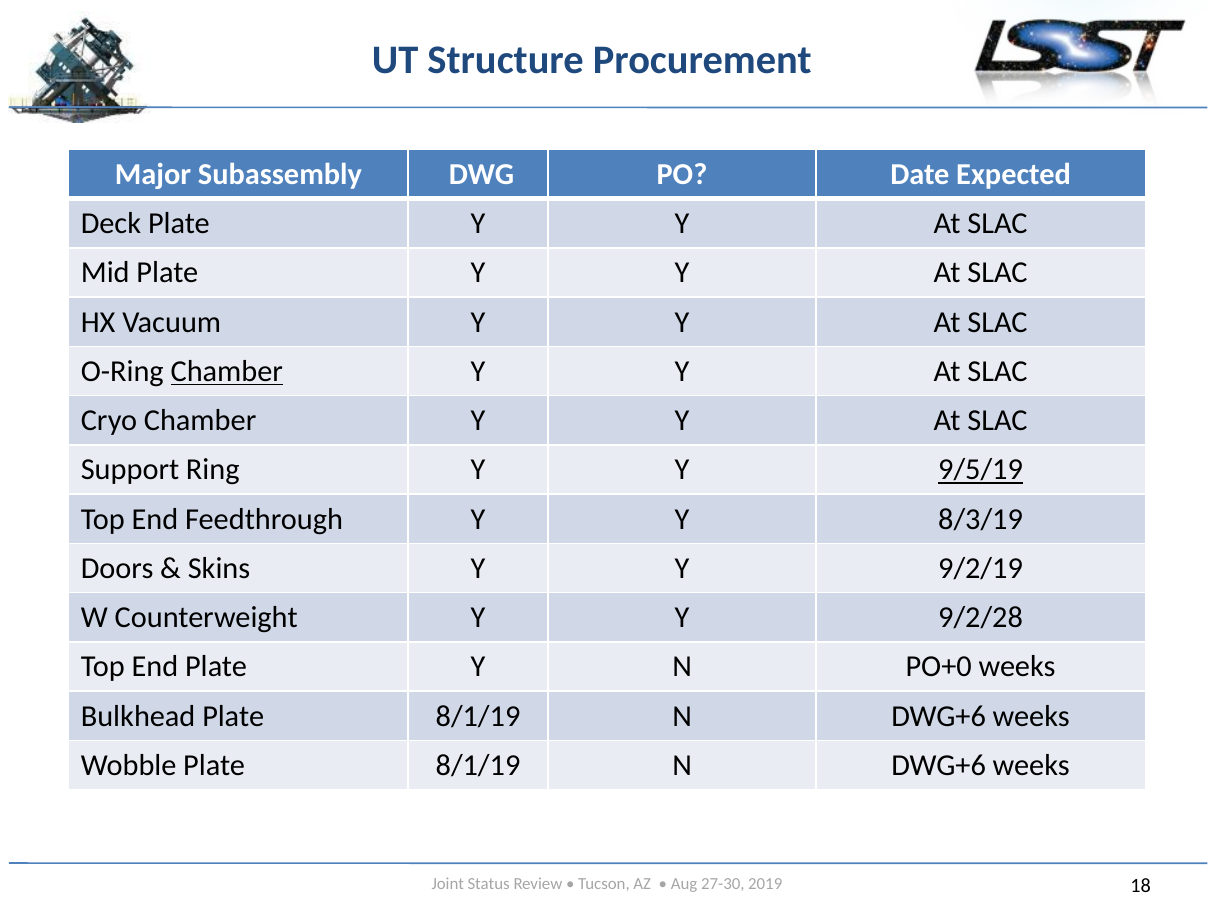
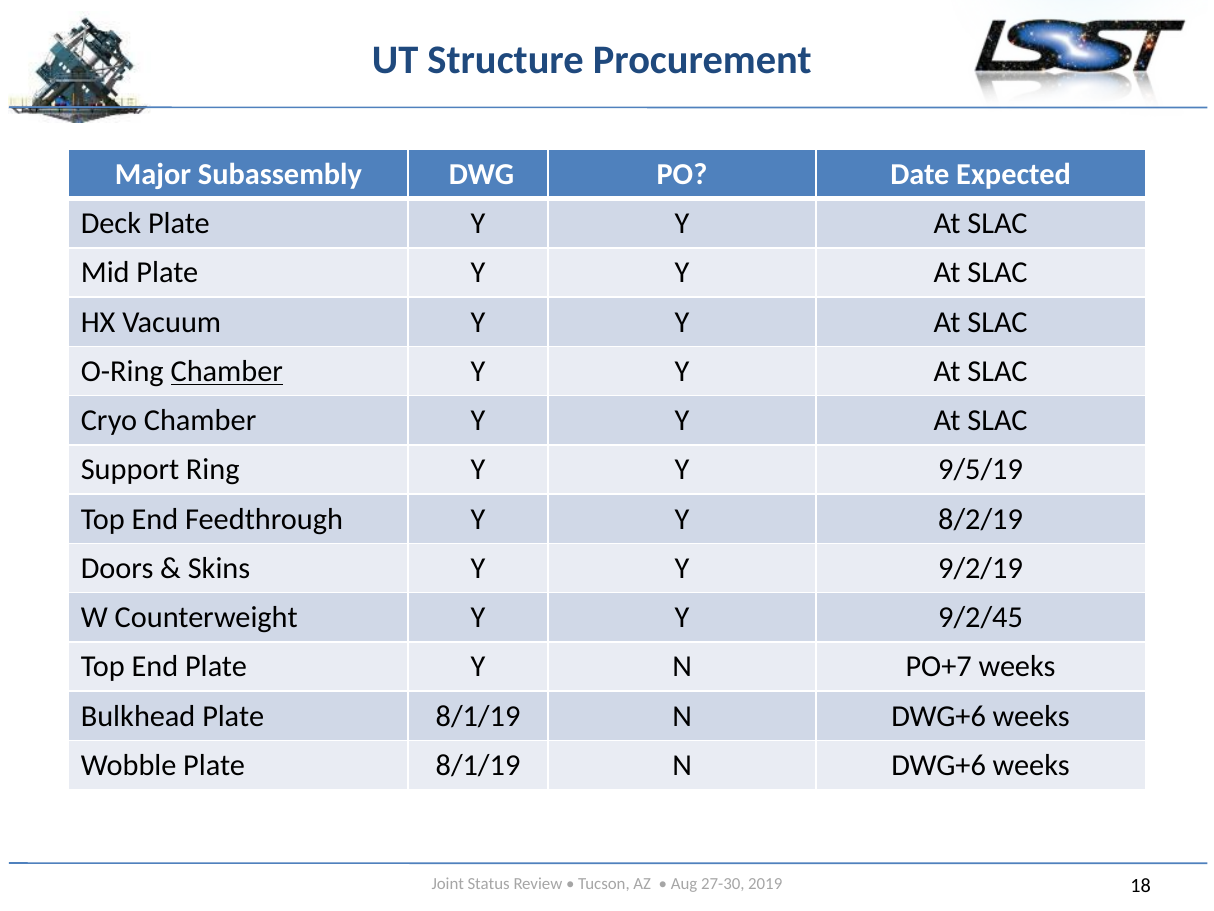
9/5/19 underline: present -> none
8/3/19: 8/3/19 -> 8/2/19
9/2/28: 9/2/28 -> 9/2/45
PO+0: PO+0 -> PO+7
